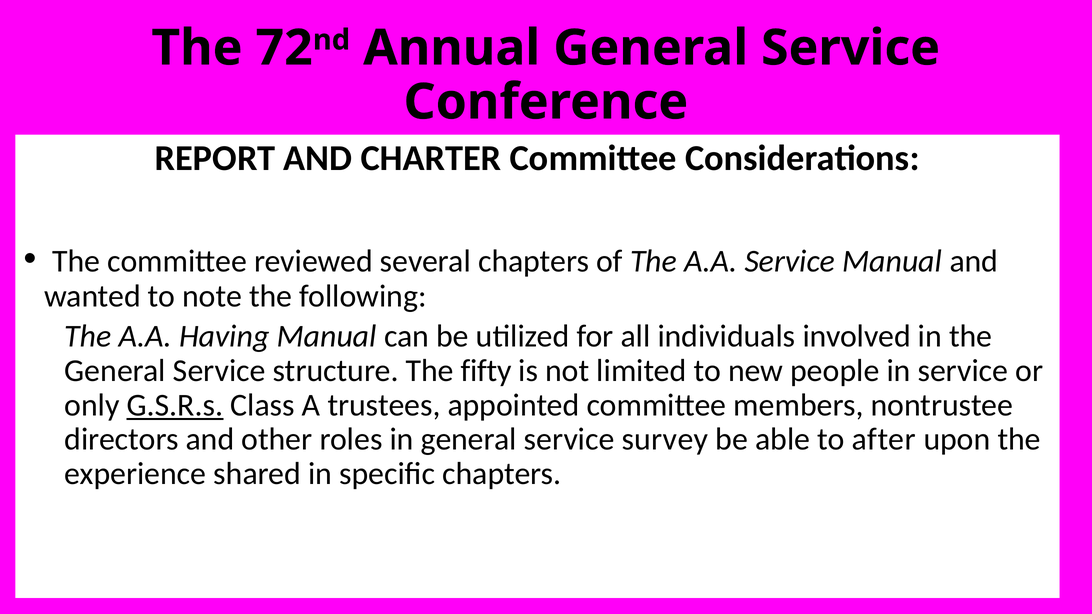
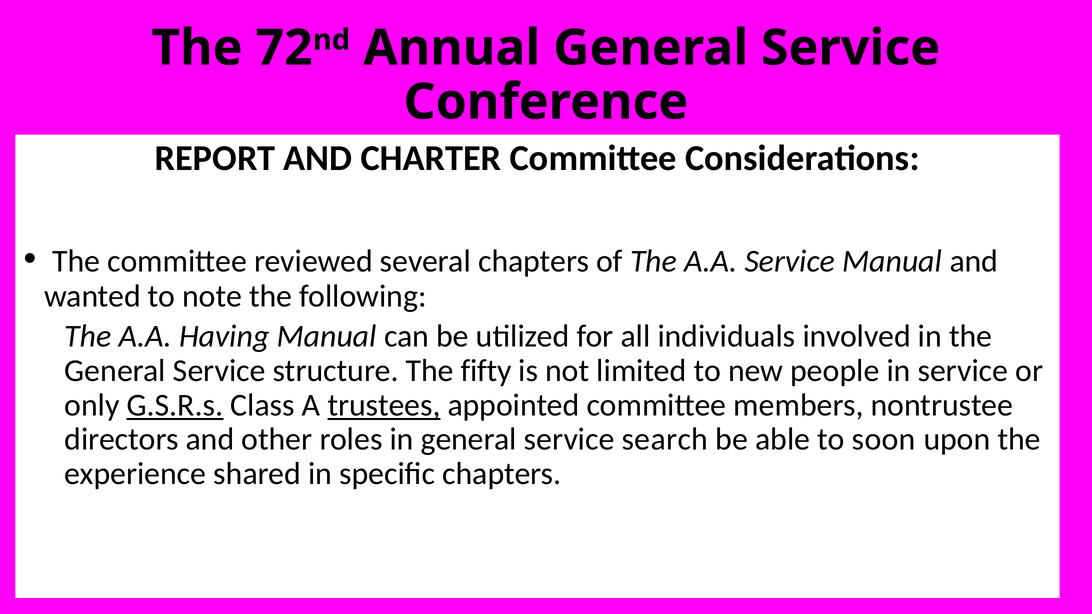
trustees underline: none -> present
survey: survey -> search
after: after -> soon
